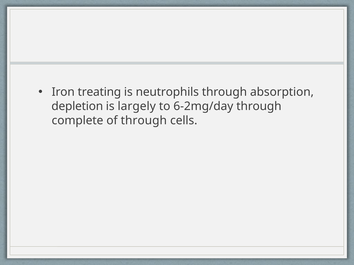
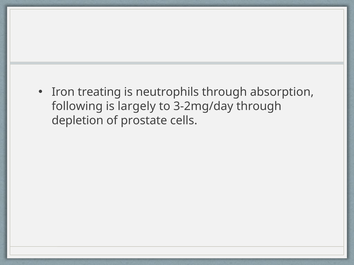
depletion: depletion -> following
6-2mg/day: 6-2mg/day -> 3-2mg/day
complete: complete -> depletion
of through: through -> prostate
